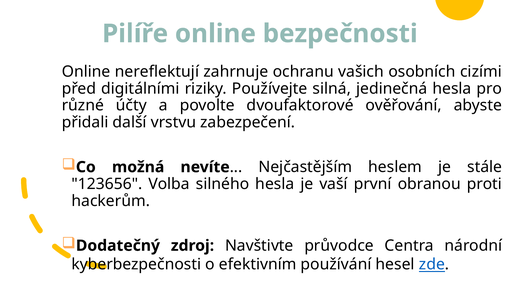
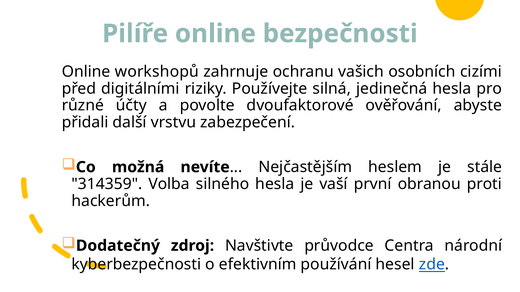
nereflektují: nereflektují -> workshopů
123656: 123656 -> 314359
